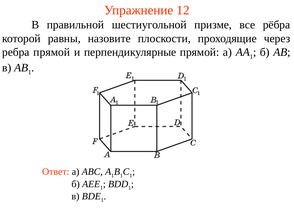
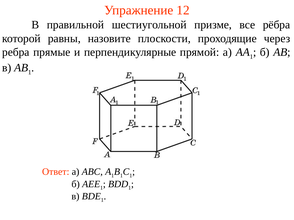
ребра прямой: прямой -> прямые
